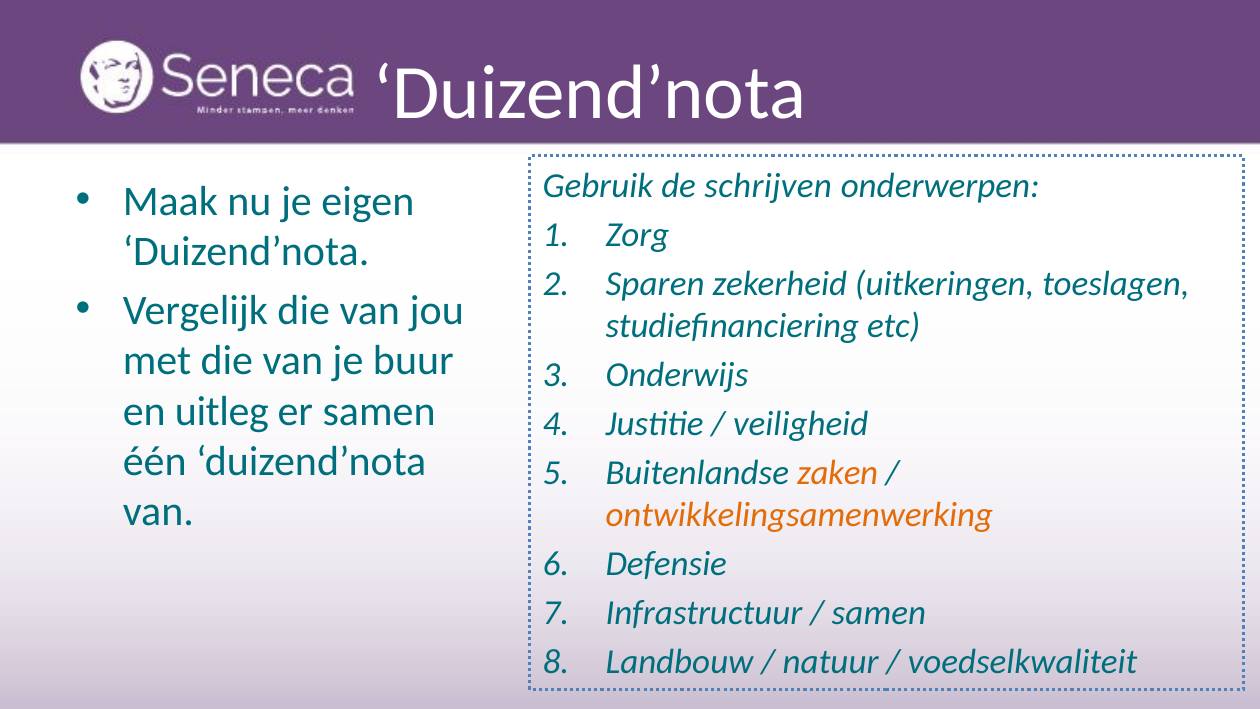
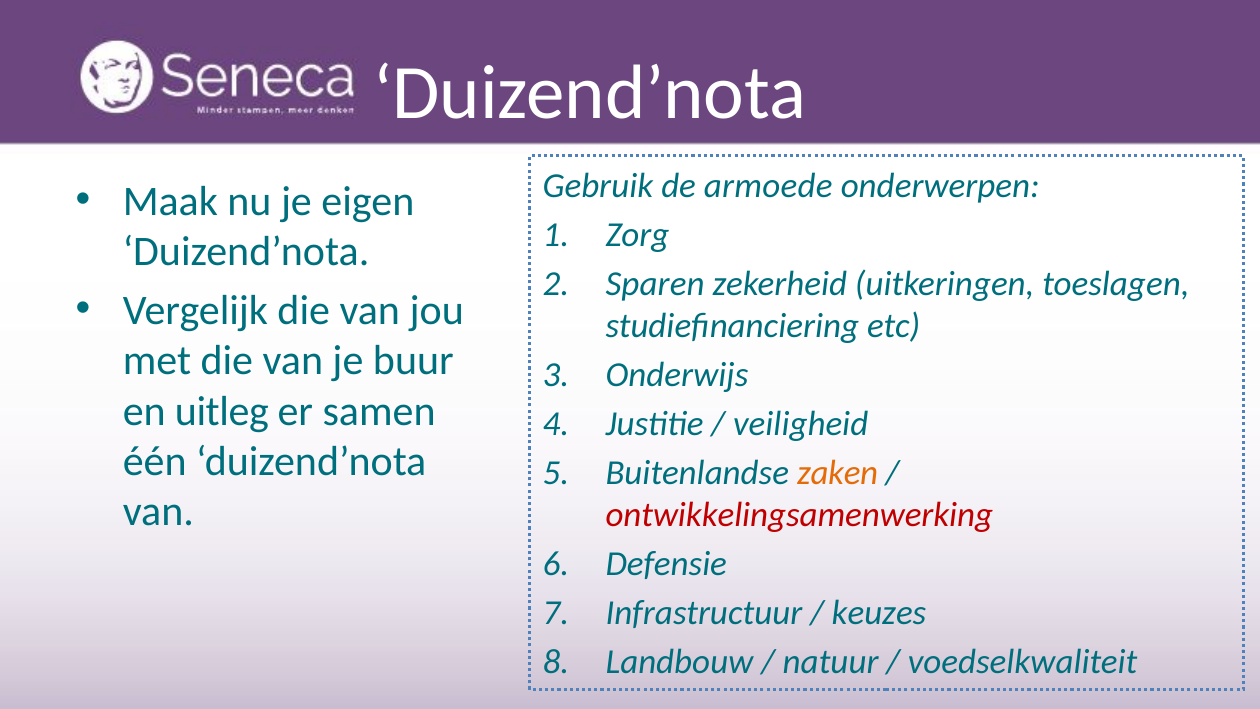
schrijven: schrijven -> armoede
ontwikkelingsamenwerking colour: orange -> red
samen at (879, 613): samen -> keuzes
